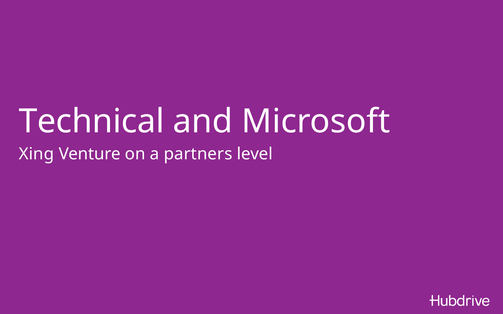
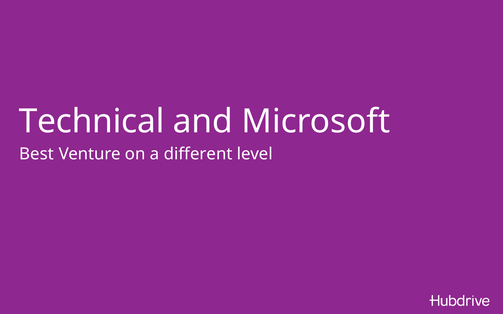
Xing: Xing -> Best
partners: partners -> different
